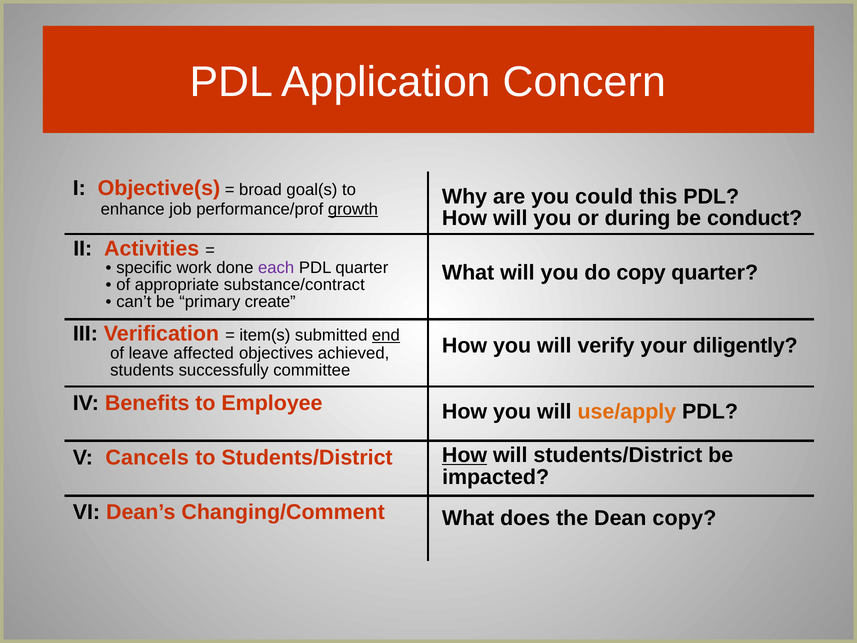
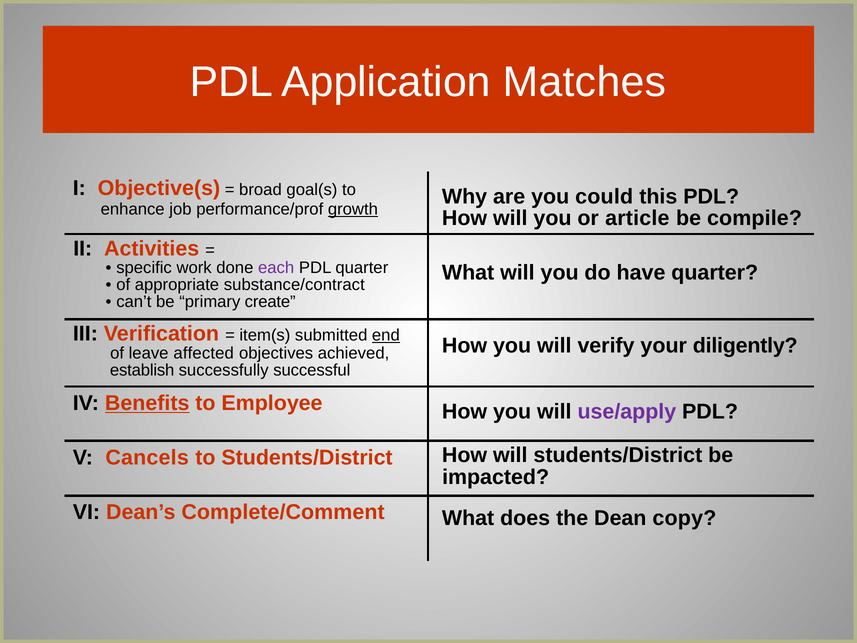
Concern: Concern -> Matches
during: during -> article
conduct: conduct -> compile
do copy: copy -> have
students: students -> establish
committee: committee -> successful
Benefits underline: none -> present
use/apply colour: orange -> purple
How at (465, 455) underline: present -> none
Changing/Comment: Changing/Comment -> Complete/Comment
